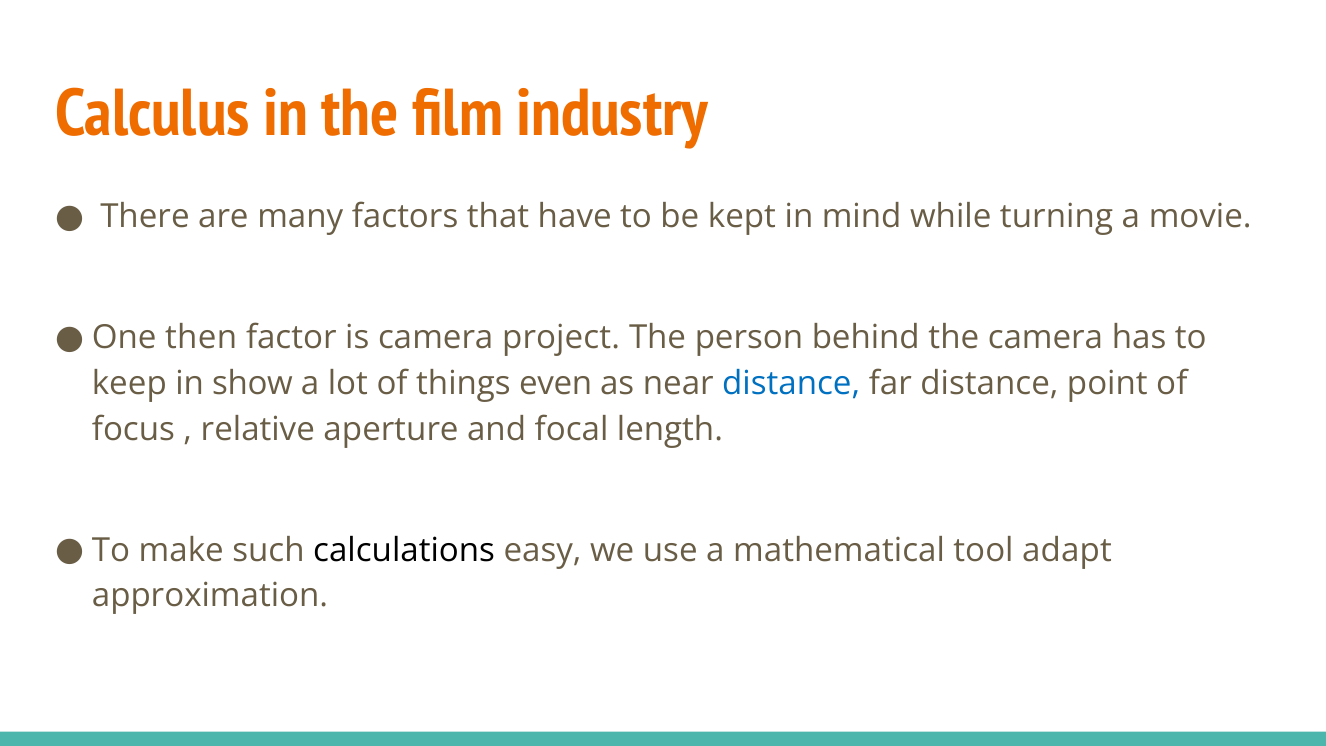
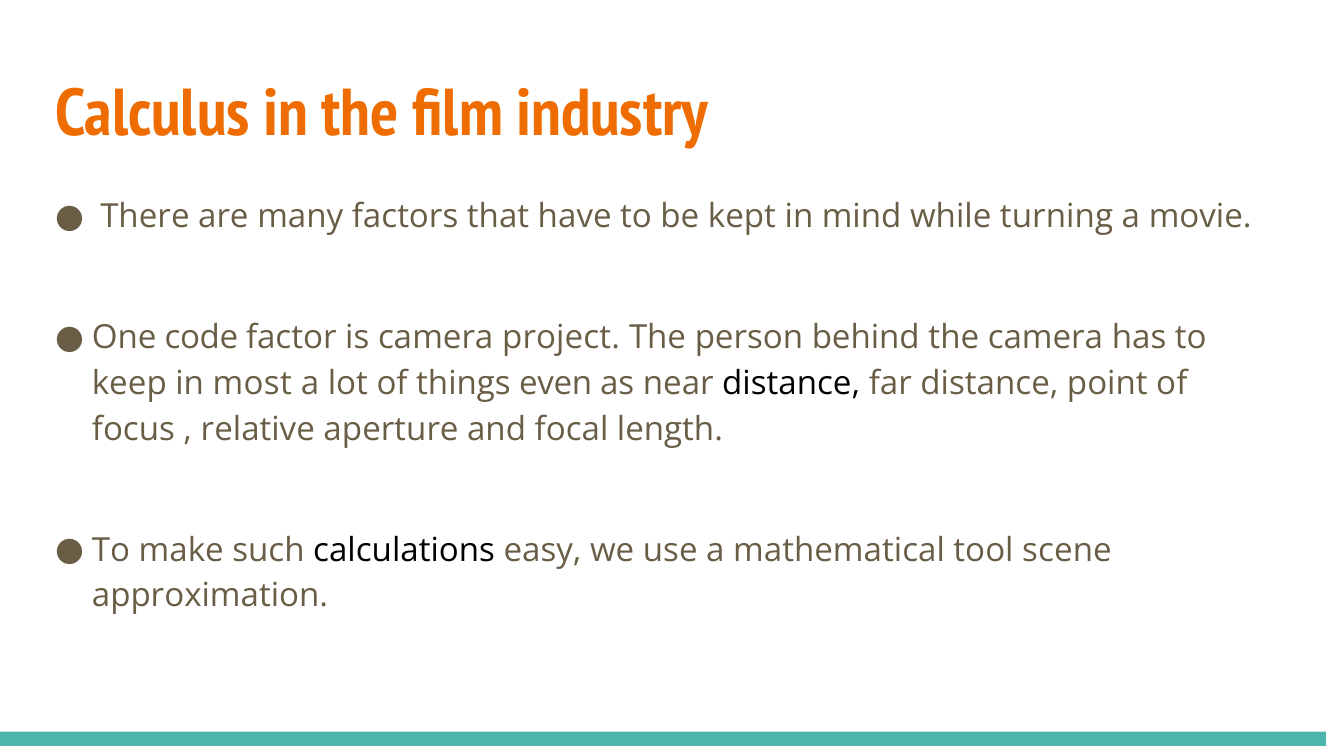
then: then -> code
show: show -> most
distance at (791, 383) colour: blue -> black
adapt: adapt -> scene
